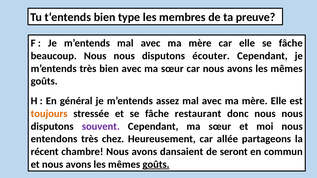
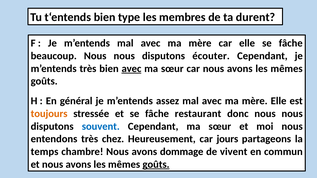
preuve: preuve -> durent
avec at (131, 69) underline: none -> present
souvent colour: purple -> blue
allée: allée -> jours
récent: récent -> temps
dansaient: dansaient -> dommage
seront: seront -> vivent
